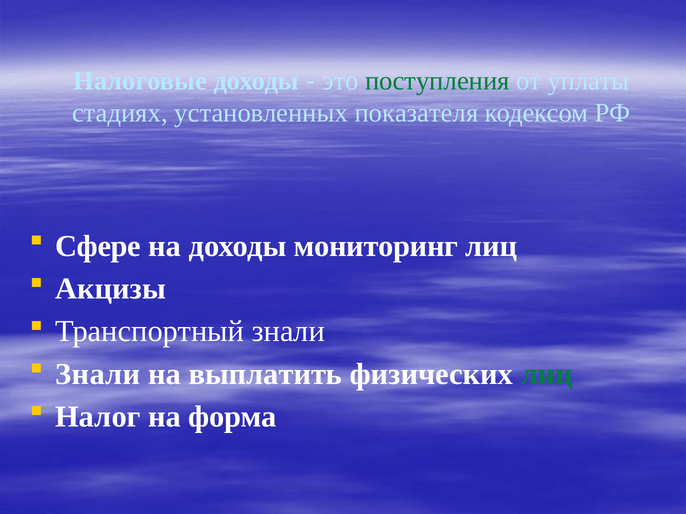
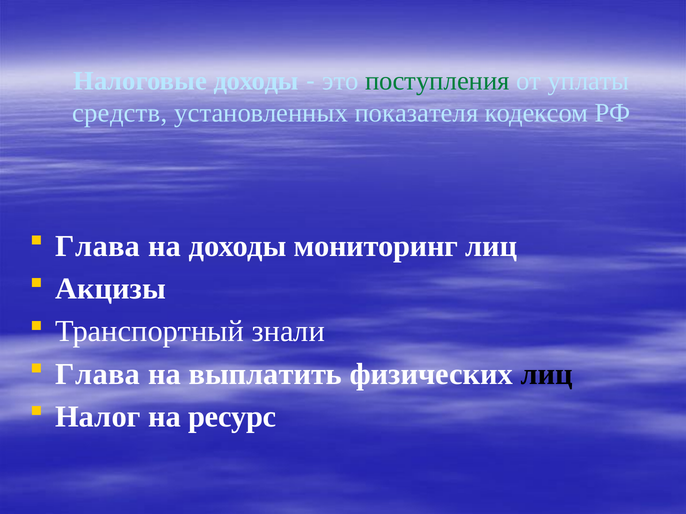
стадиях: стадиях -> средств
Сфере at (98, 246): Сфере -> Глава
Знали at (98, 374): Знали -> Глава
лиц at (547, 374) colour: green -> black
форма: форма -> ресурс
